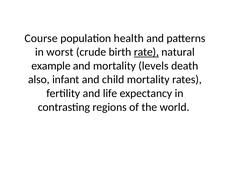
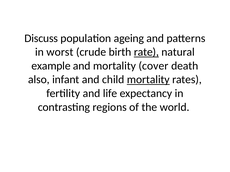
Course: Course -> Discuss
health: health -> ageing
levels: levels -> cover
mortality at (148, 80) underline: none -> present
